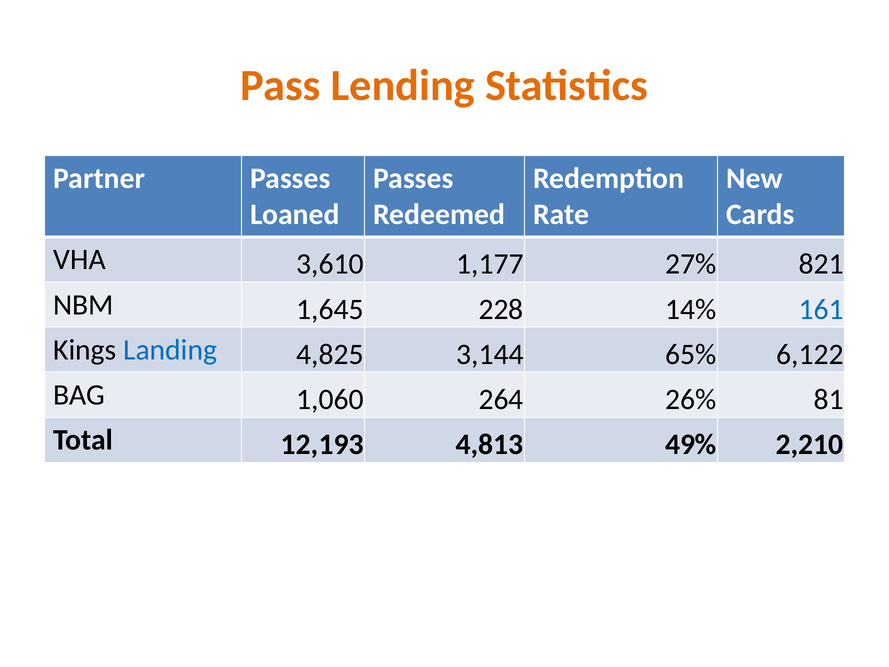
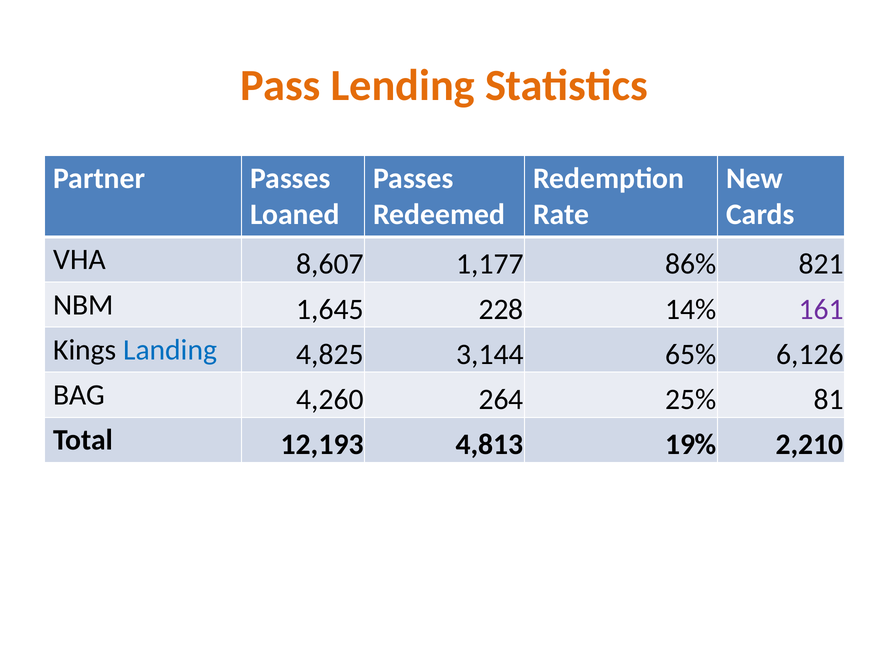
3,610: 3,610 -> 8,607
27%: 27% -> 86%
161 colour: blue -> purple
6,122: 6,122 -> 6,126
1,060: 1,060 -> 4,260
26%: 26% -> 25%
49%: 49% -> 19%
